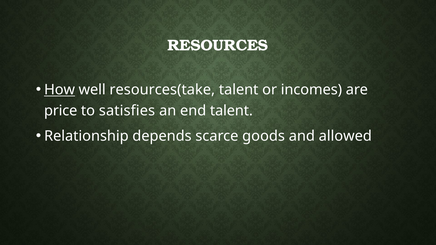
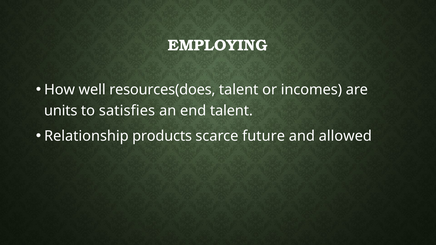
RESOURCES: RESOURCES -> EMPLOYING
How underline: present -> none
resources(take: resources(take -> resources(does
price: price -> units
depends: depends -> products
goods: goods -> future
